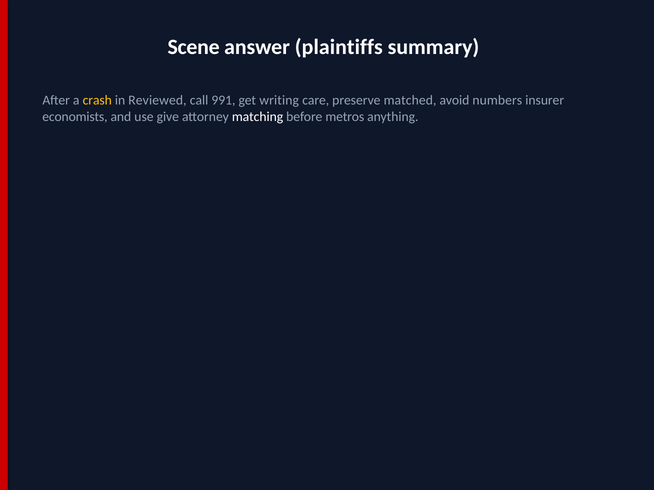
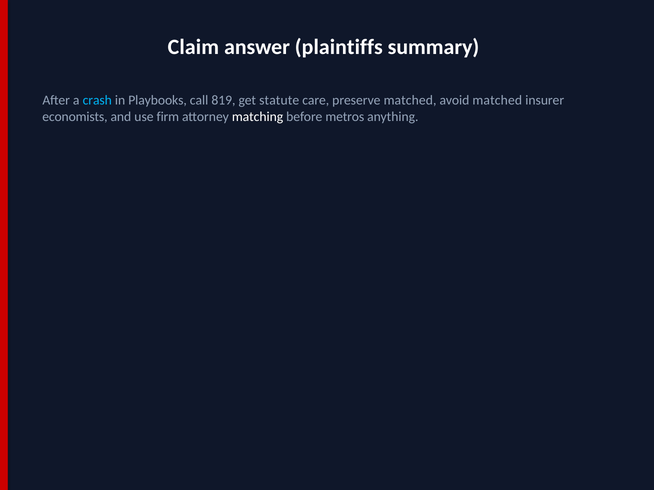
Scene: Scene -> Claim
crash colour: yellow -> light blue
Reviewed: Reviewed -> Playbooks
991: 991 -> 819
writing: writing -> statute
avoid numbers: numbers -> matched
give: give -> firm
